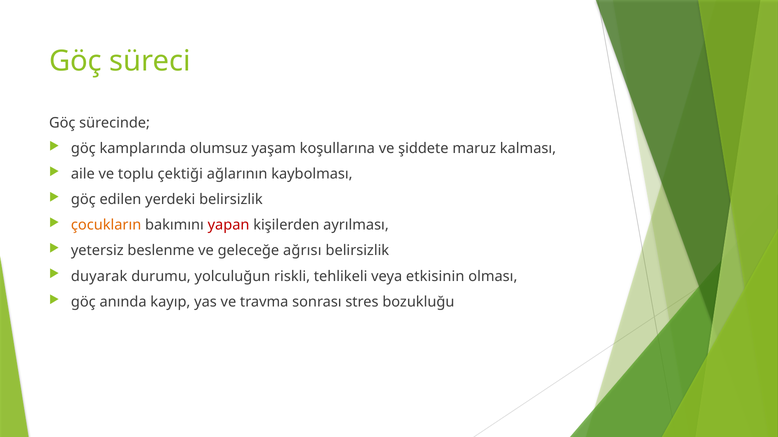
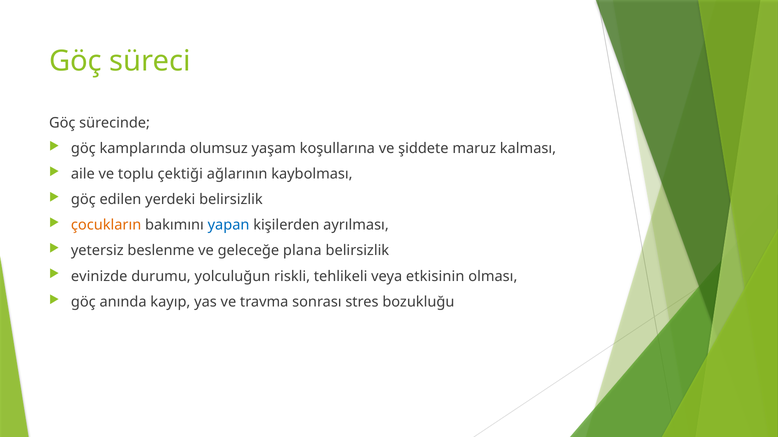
yapan colour: red -> blue
ağrısı: ağrısı -> plana
duyarak: duyarak -> evinizde
